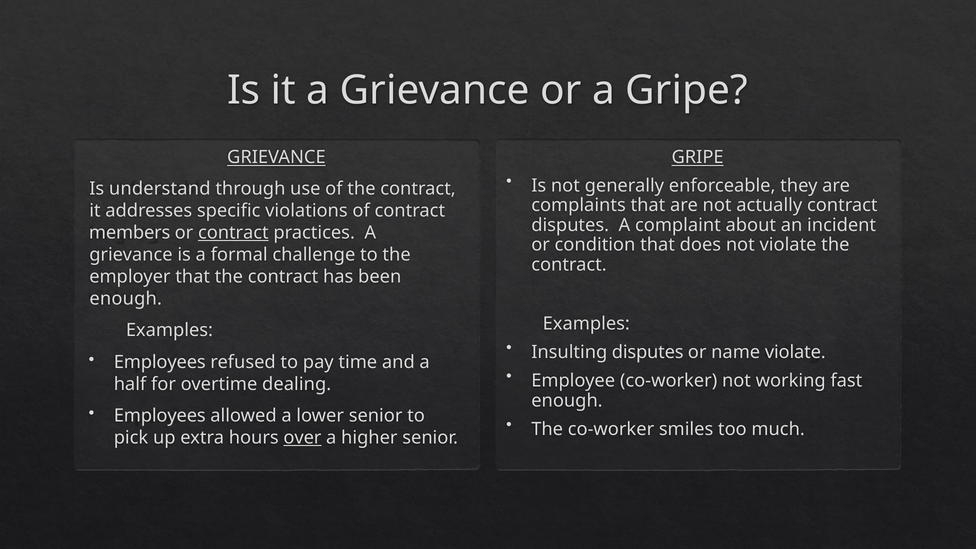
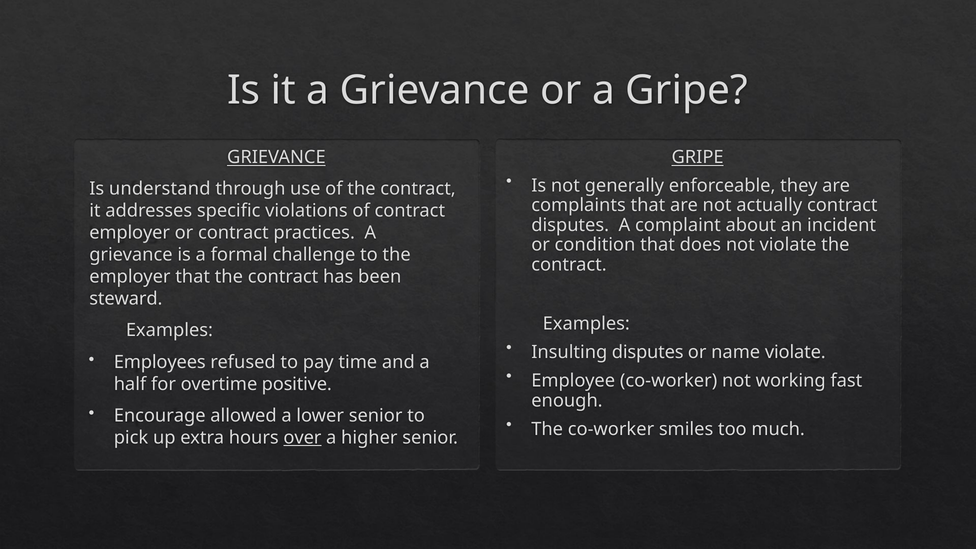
members at (130, 233): members -> employer
contract at (233, 233) underline: present -> none
enough at (126, 299): enough -> steward
dealing: dealing -> positive
Employees at (160, 416): Employees -> Encourage
